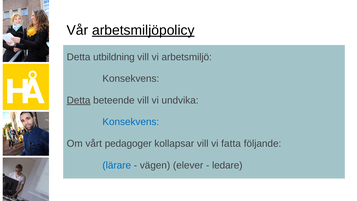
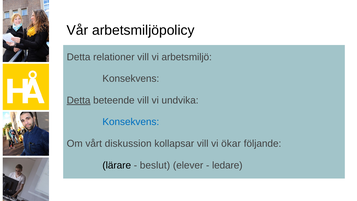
arbetsmiljöpolicy underline: present -> none
utbildning: utbildning -> relationer
pedagoger: pedagoger -> diskussion
fatta: fatta -> ökar
lärare colour: blue -> black
vägen: vägen -> beslut
